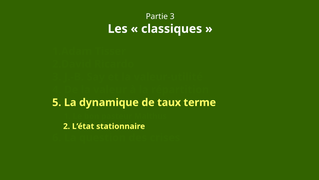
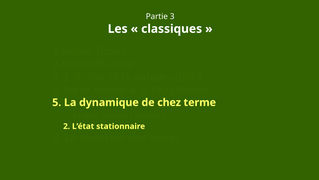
taux: taux -> chez
